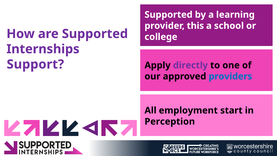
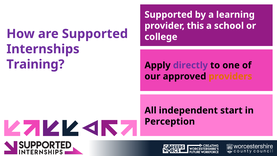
Support: Support -> Training
providers colour: blue -> orange
employment: employment -> independent
